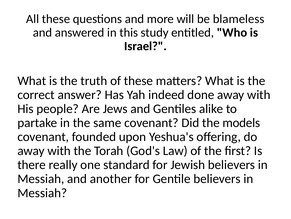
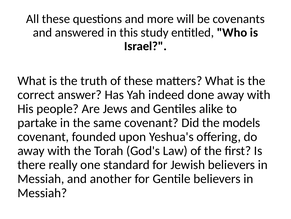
blameless: blameless -> covenants
